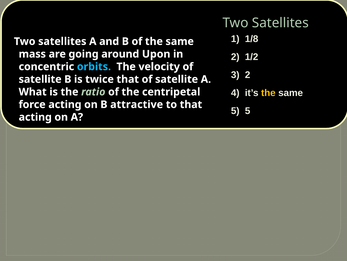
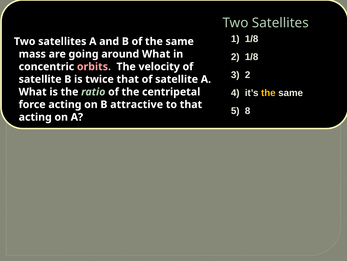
around Upon: Upon -> What
2 1/2: 1/2 -> 1/8
orbits colour: light blue -> pink
5 5: 5 -> 8
